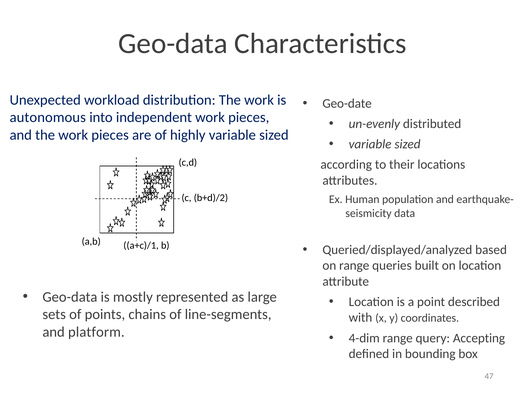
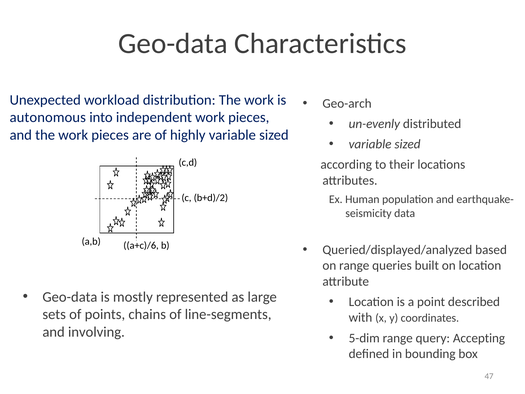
Geo-date: Geo-date -> Geo-arch
a+c)/1: a+c)/1 -> a+c)/6
platform: platform -> involving
4-dim: 4-dim -> 5-dim
